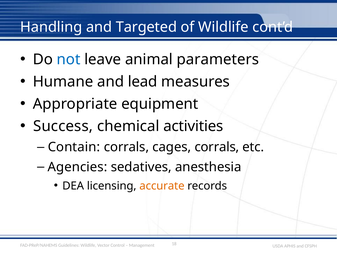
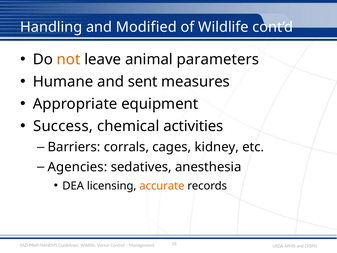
Targeted: Targeted -> Modified
not colour: blue -> orange
lead: lead -> sent
Contain: Contain -> Barriers
cages corrals: corrals -> kidney
